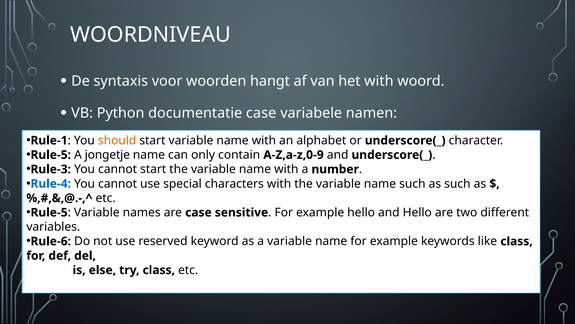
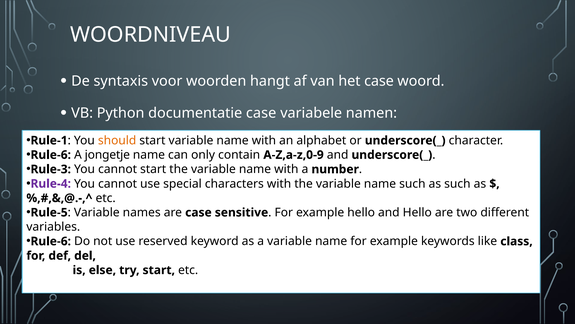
het with: with -> case
Rule-5 at (51, 155): Rule-5 -> Rule-6
Rule-4 colour: blue -> purple
try class: class -> start
